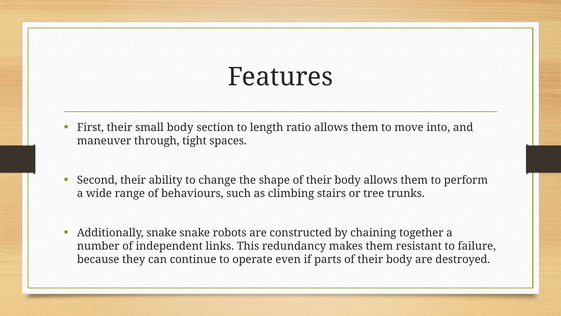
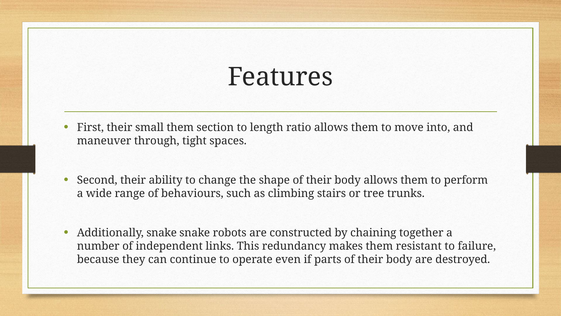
small body: body -> them
